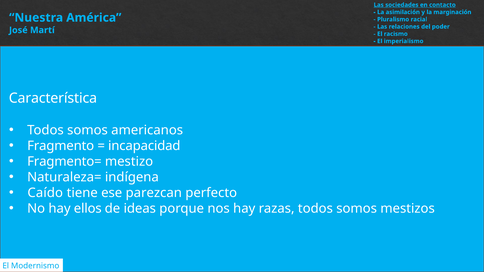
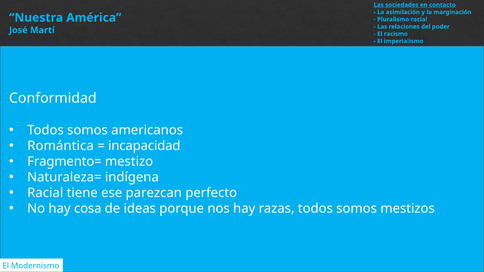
Característica: Característica -> Conformidad
Fragmento: Fragmento -> Romántica
Caído at (45, 193): Caído -> Racial
ellos: ellos -> cosa
